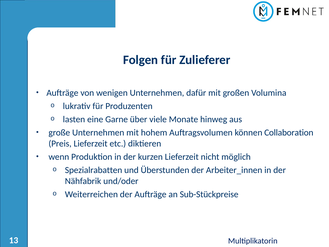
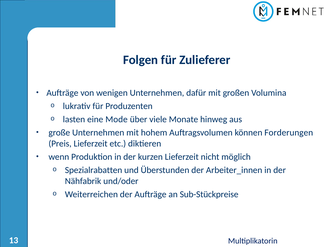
Garne: Garne -> Mode
Collaboration: Collaboration -> Forderungen
